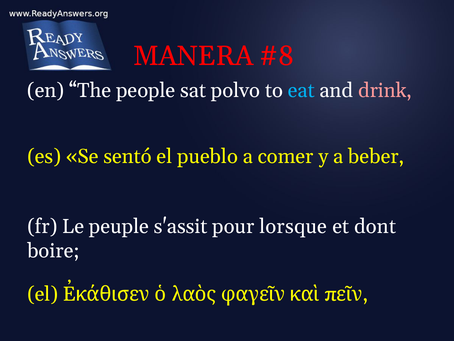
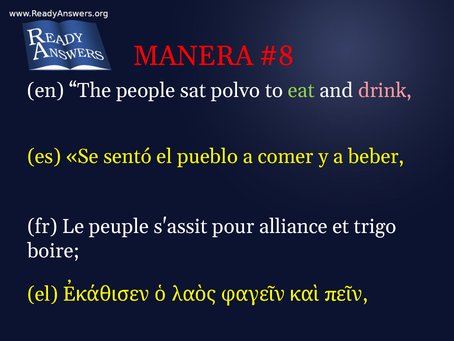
eat colour: light blue -> light green
lorsque: lorsque -> alliance
dont: dont -> trigo
